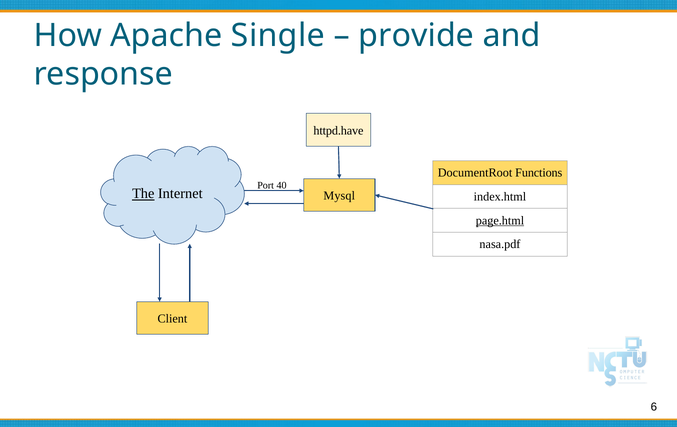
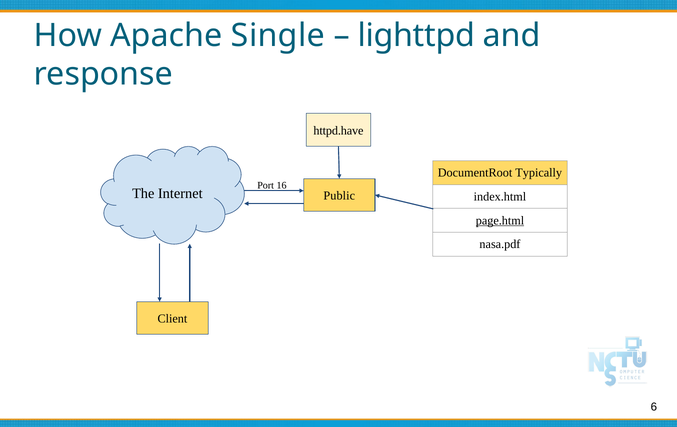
provide: provide -> lighttpd
Functions: Functions -> Typically
40: 40 -> 16
The underline: present -> none
Mysql: Mysql -> Public
